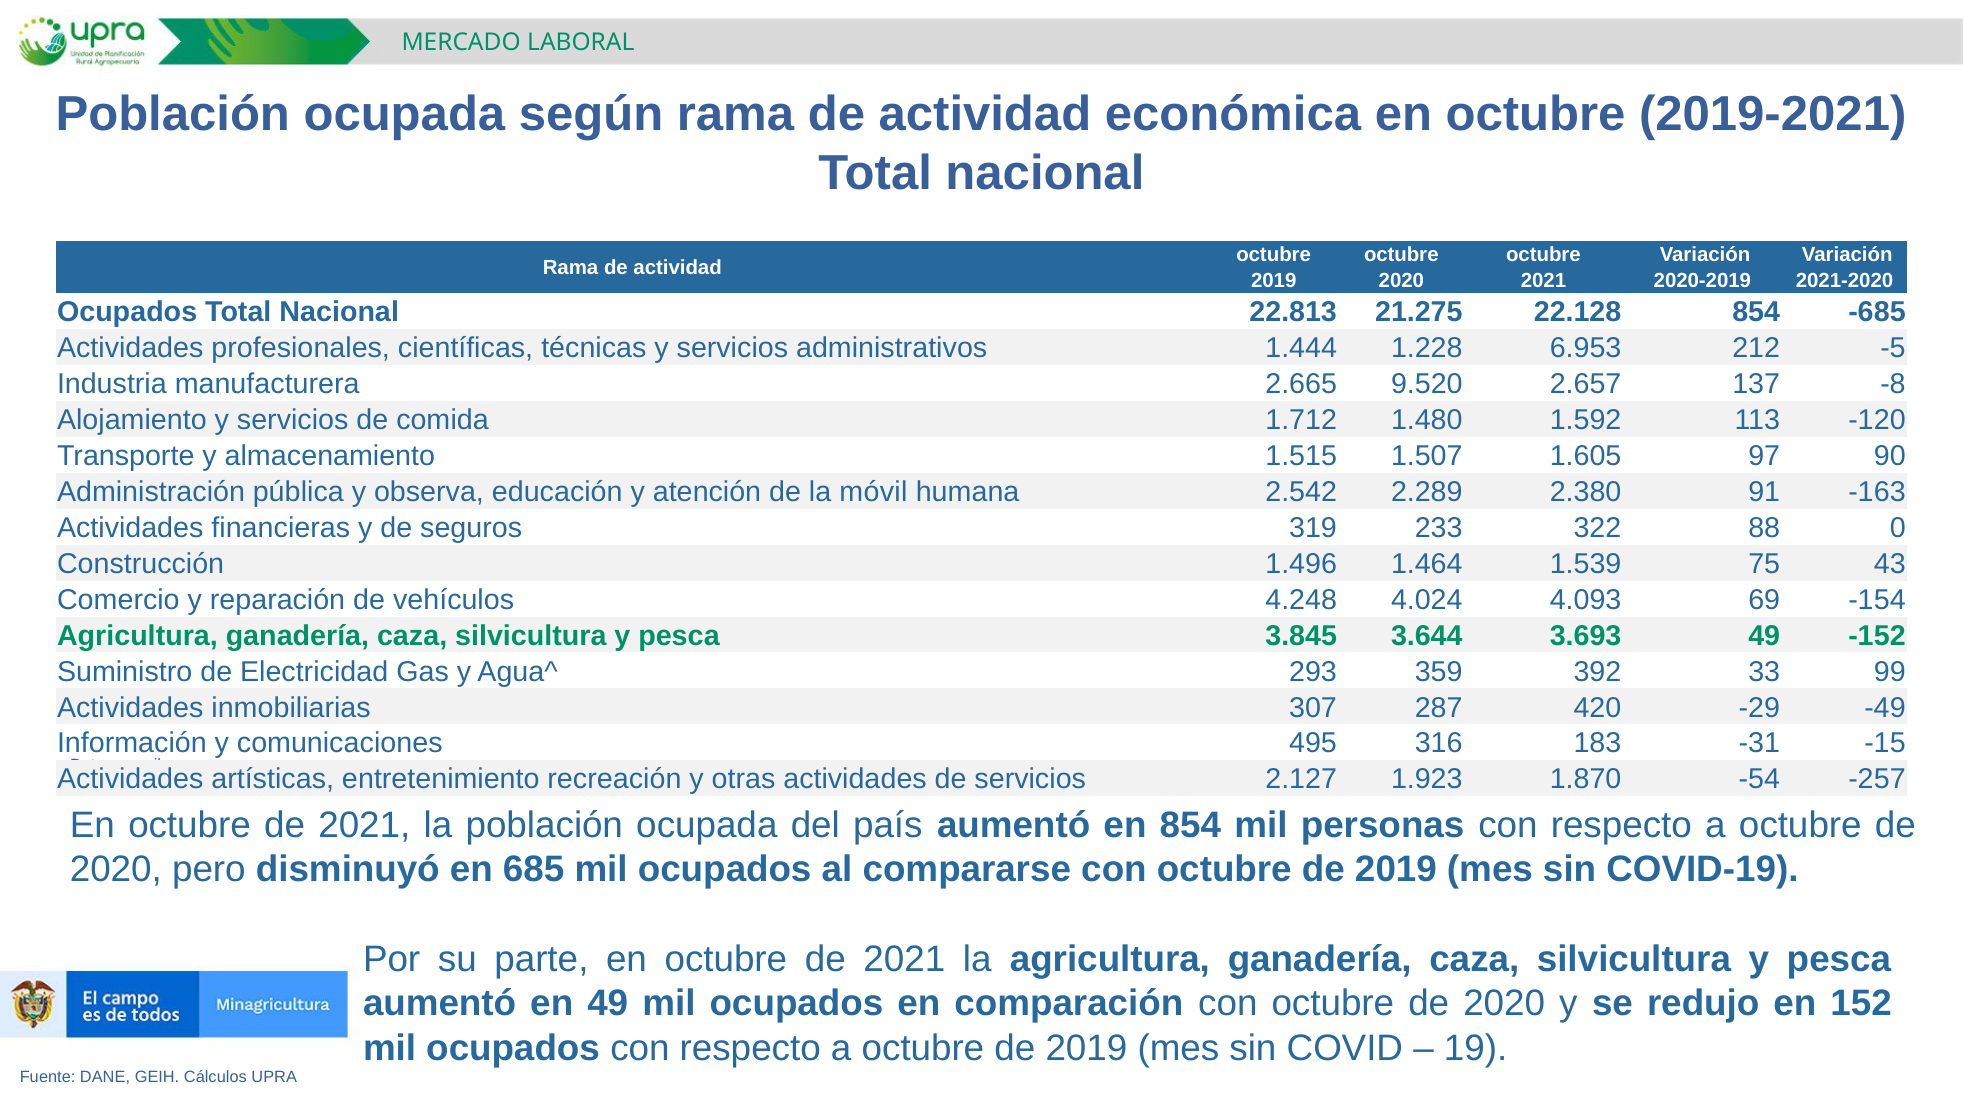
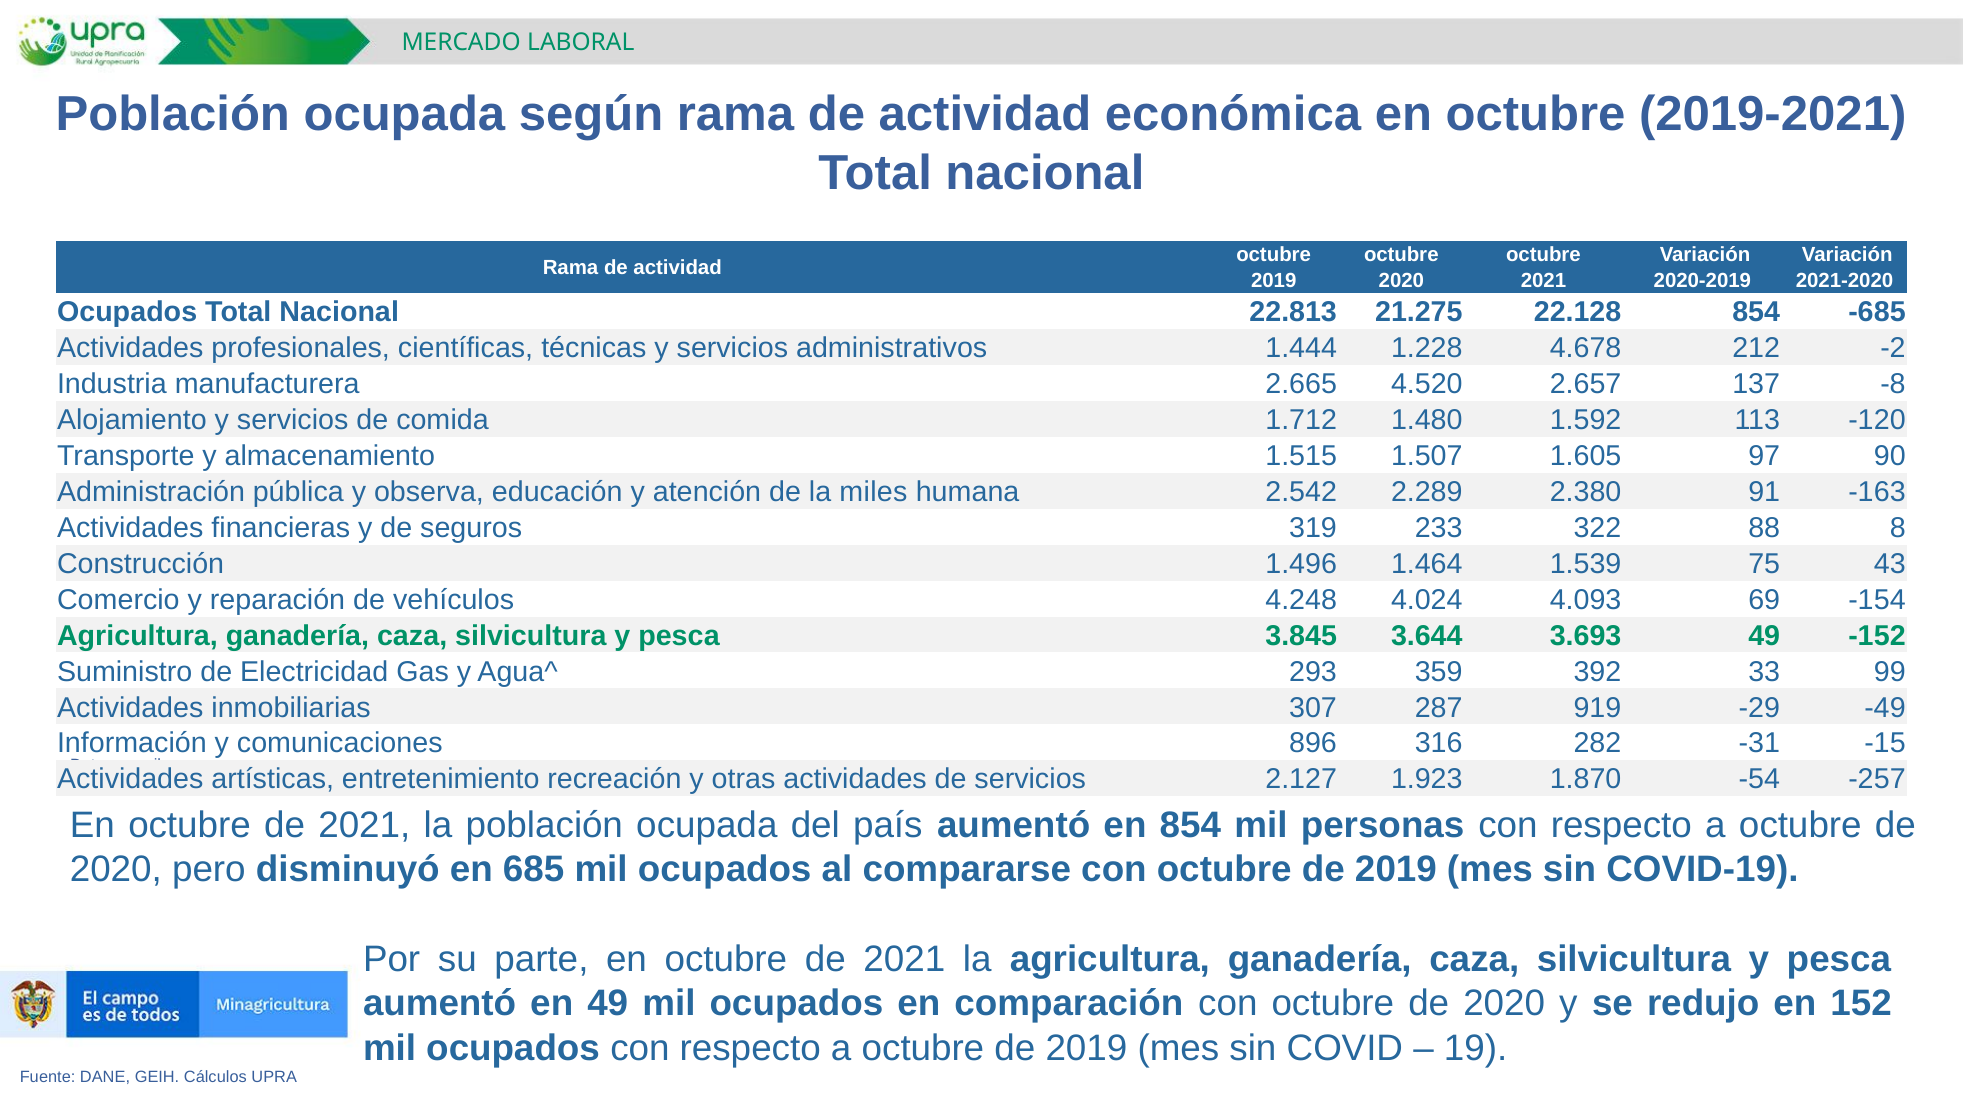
6.953: 6.953 -> 4.678
-5: -5 -> -2
9.520: 9.520 -> 4.520
la móvil: móvil -> miles
0: 0 -> 8
420: 420 -> 919
495: 495 -> 896
183: 183 -> 282
